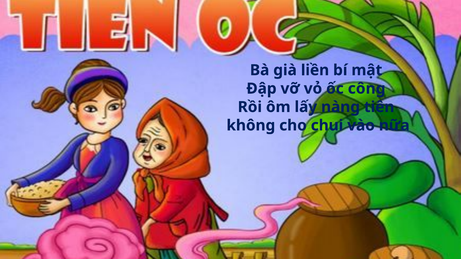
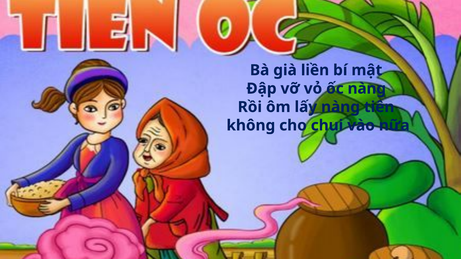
ốc công: công -> nàng
